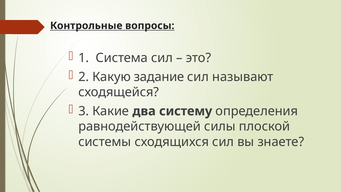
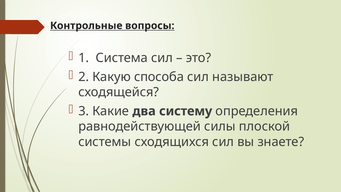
задание: задание -> способа
